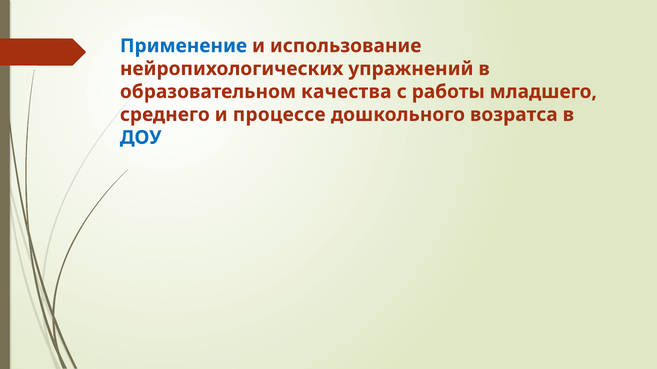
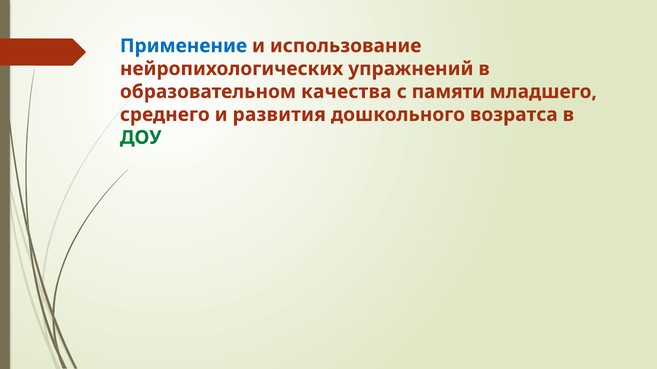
работы: работы -> памяти
процессе: процессе -> развития
ДОУ colour: blue -> green
